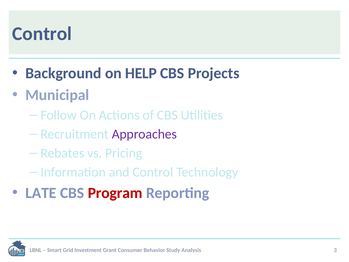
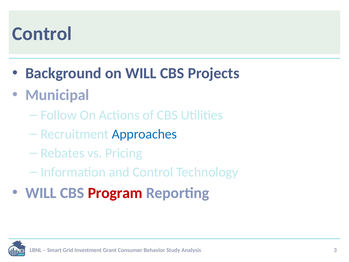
on HELP: HELP -> WILL
Approaches colour: purple -> blue
LATE at (41, 193): LATE -> WILL
